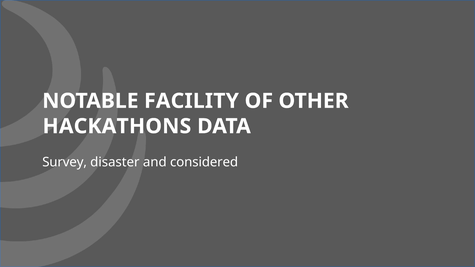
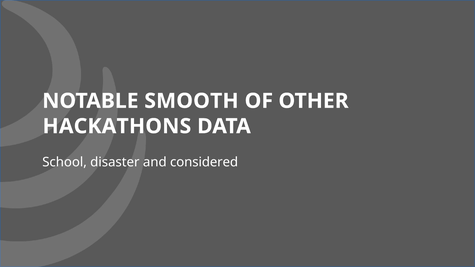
FACILITY: FACILITY -> SMOOTH
Survey: Survey -> School
